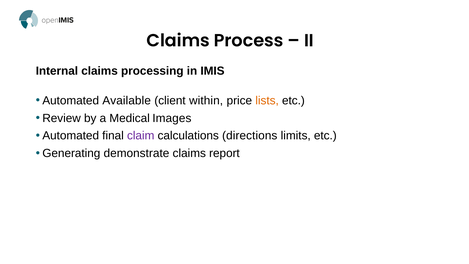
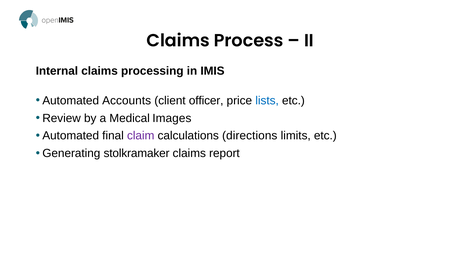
Available: Available -> Accounts
within: within -> officer
lists colour: orange -> blue
demonstrate: demonstrate -> stolkramaker
